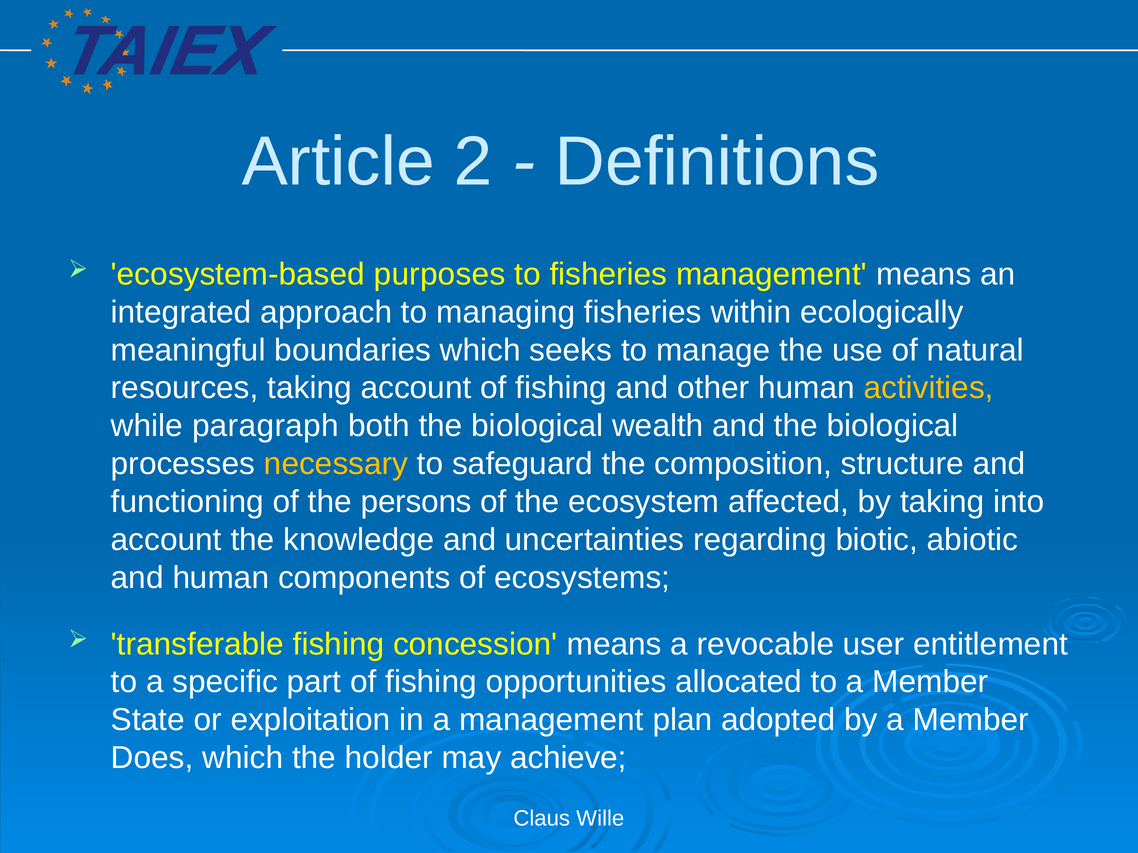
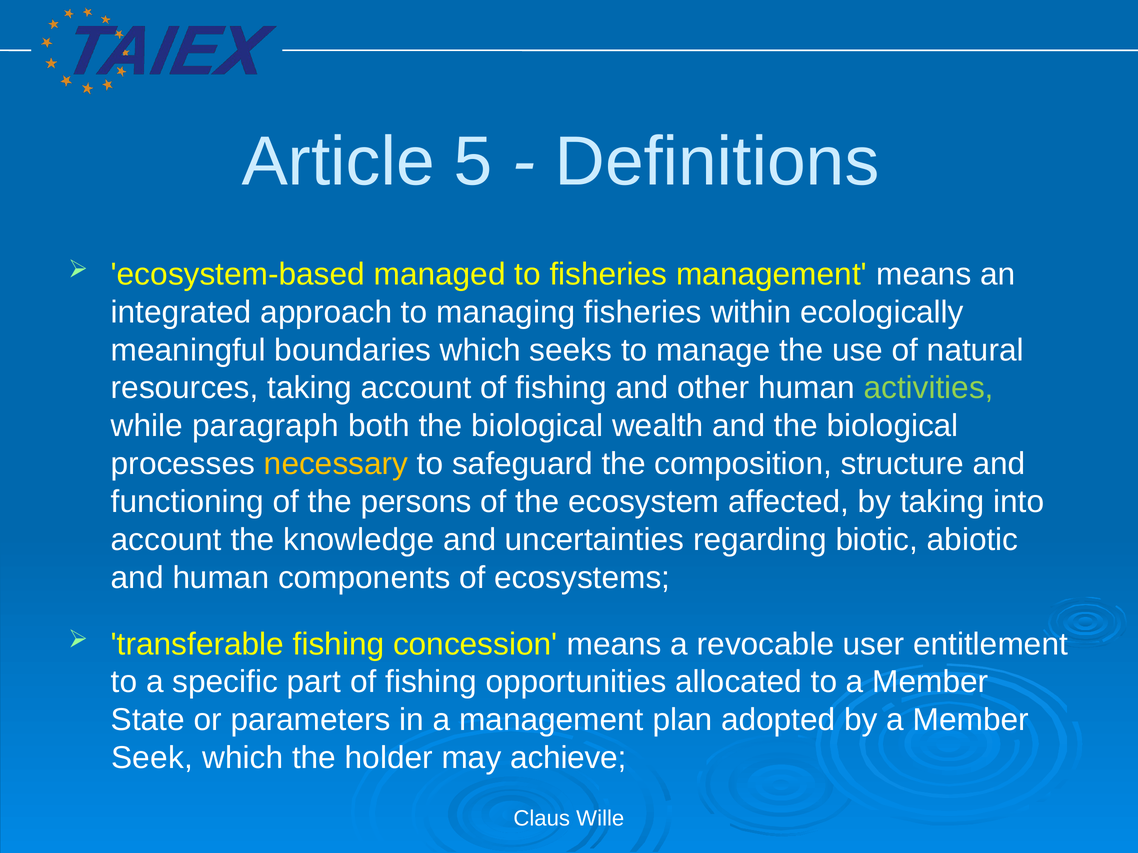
2: 2 -> 5
purposes: purposes -> managed
activities colour: yellow -> light green
exploitation: exploitation -> parameters
Does: Does -> Seek
